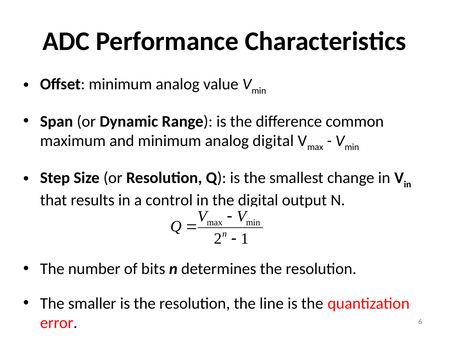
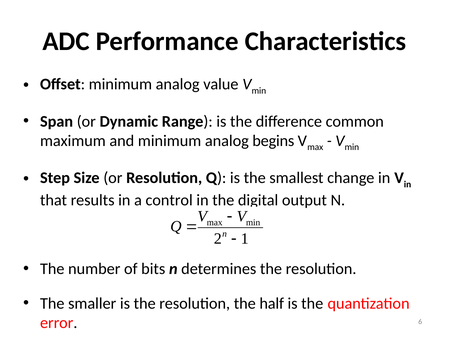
analog digital: digital -> begins
line: line -> half
